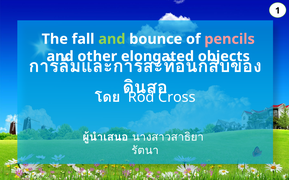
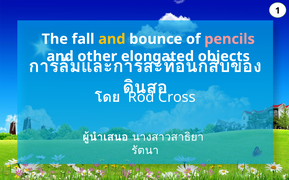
and at (112, 39) colour: light green -> yellow
